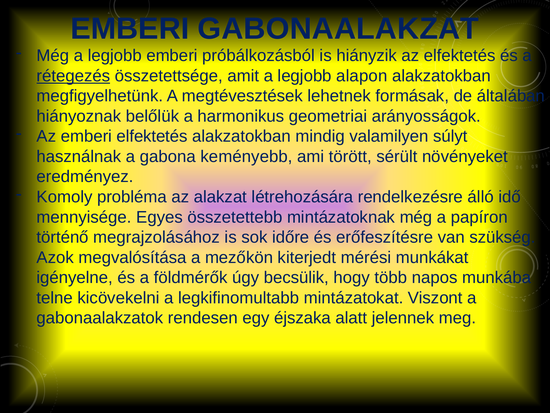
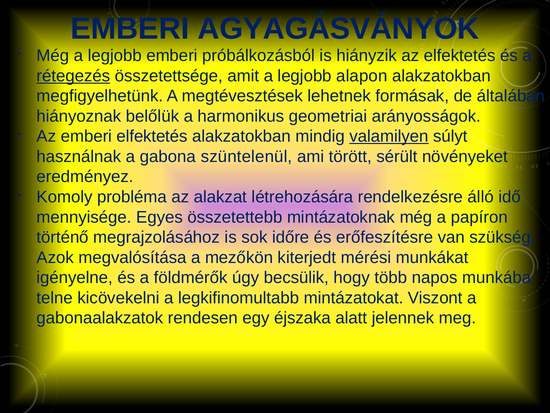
GABONAALAKZAT: GABONAALAKZAT -> AGYAGÁSVÁNYOK
valamilyen underline: none -> present
keményebb: keményebb -> szüntelenül
